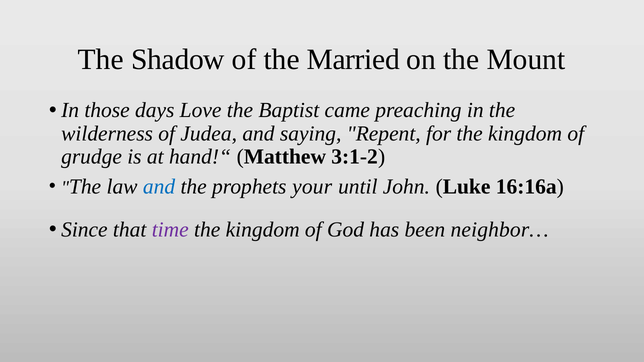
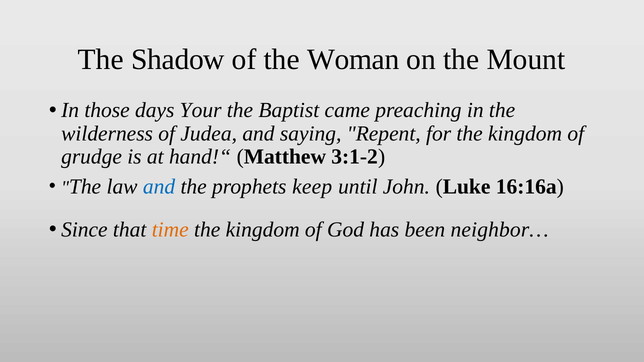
Married: Married -> Woman
Love: Love -> Your
your: your -> keep
time colour: purple -> orange
